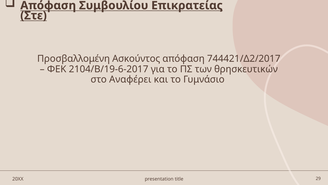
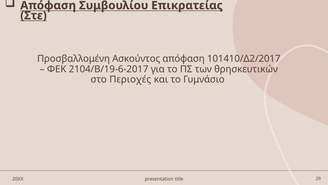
744421/Δ2/2017: 744421/Δ2/2017 -> 101410/Δ2/2017
Αναφέρει: Αναφέρει -> Περιοχές
